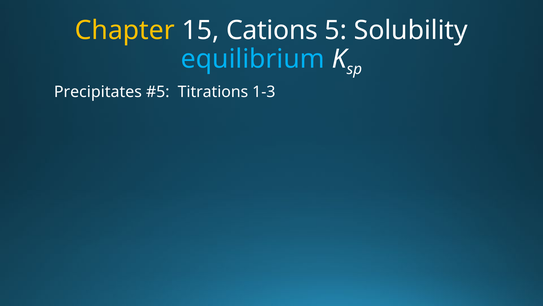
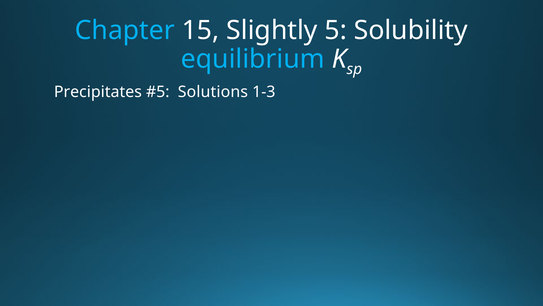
Chapter colour: yellow -> light blue
Cations: Cations -> Slightly
Titrations: Titrations -> Solutions
